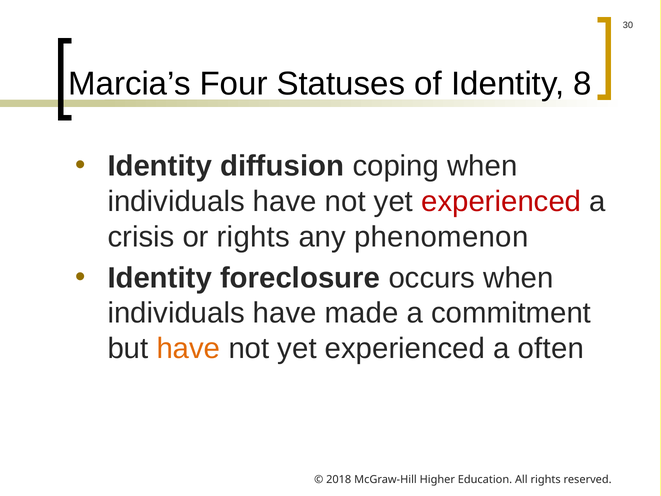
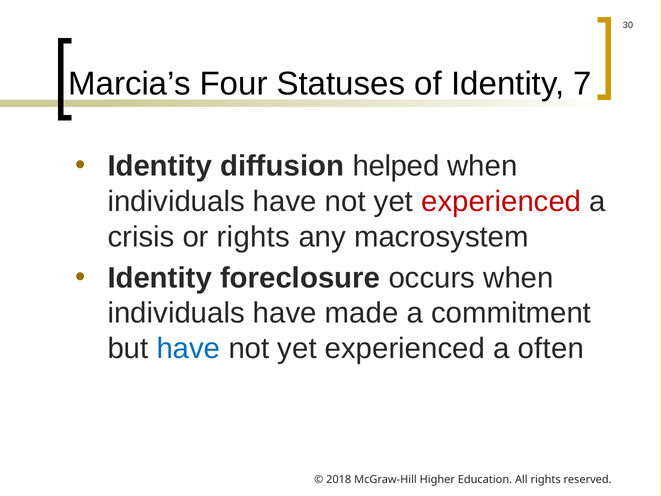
8: 8 -> 7
coping: coping -> helped
phenomenon: phenomenon -> macrosystem
have at (188, 348) colour: orange -> blue
